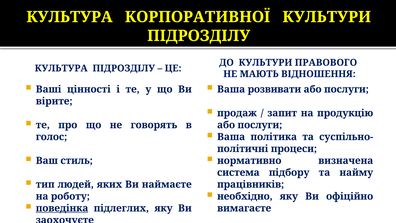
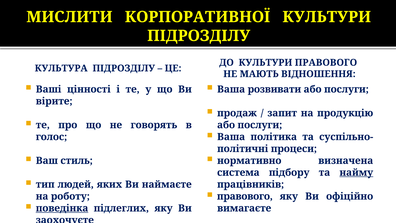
КУЛЬТУРА at (69, 17): КУЛЬТУРА -> МИСЛИТИ
найму underline: none -> present
необхідно at (245, 196): необхідно -> правового
